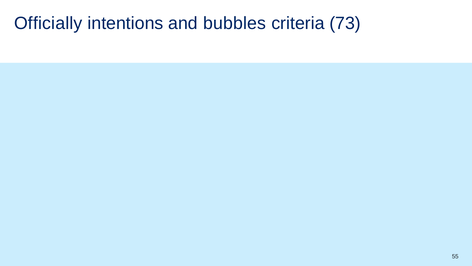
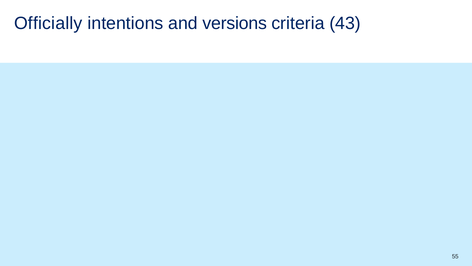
bubbles: bubbles -> versions
73: 73 -> 43
